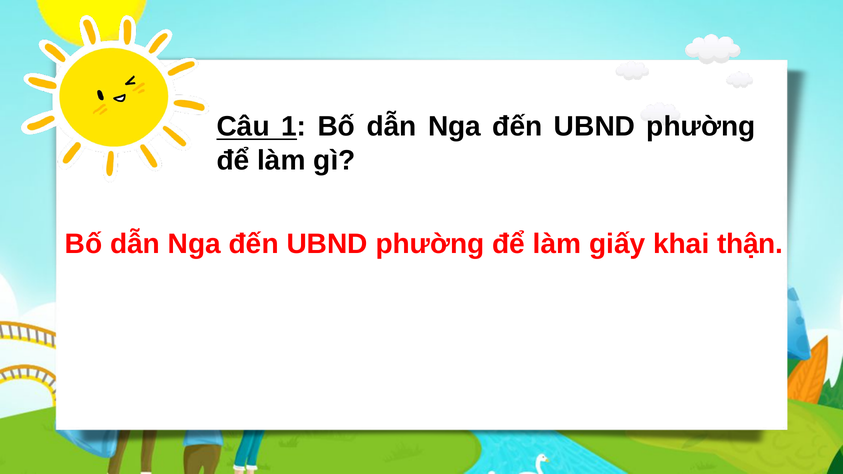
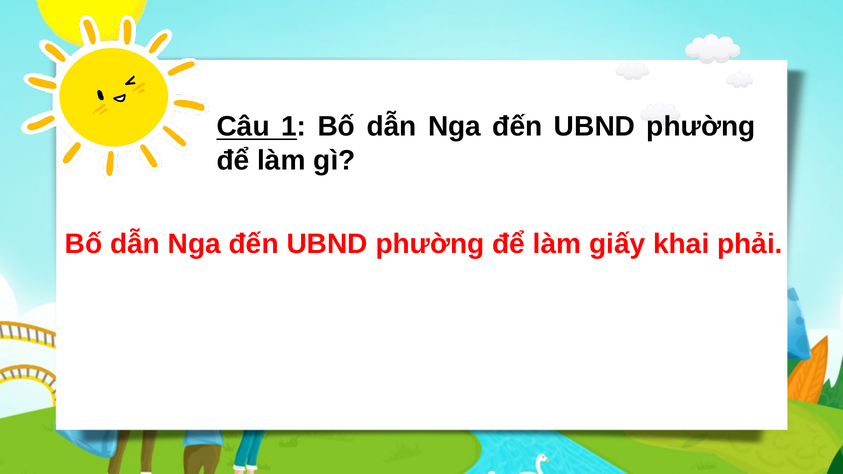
thận: thận -> phải
